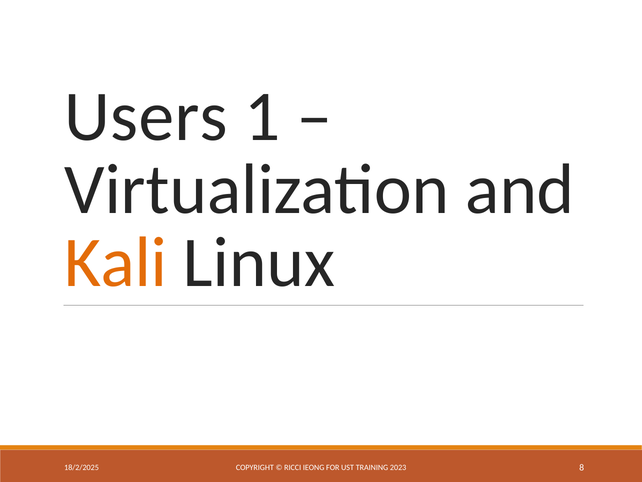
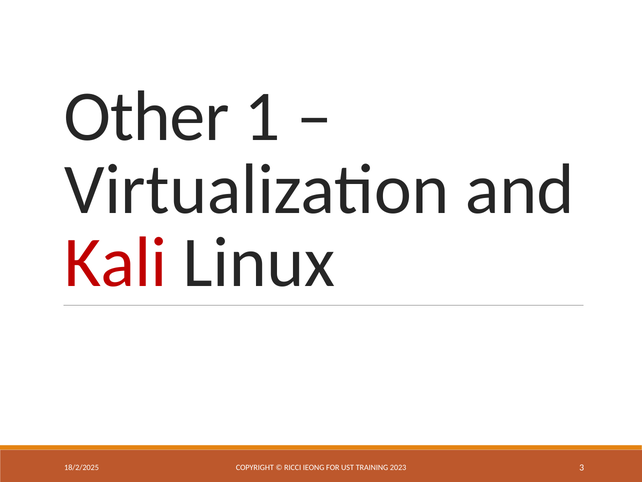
Users: Users -> Other
Kali colour: orange -> red
8: 8 -> 3
